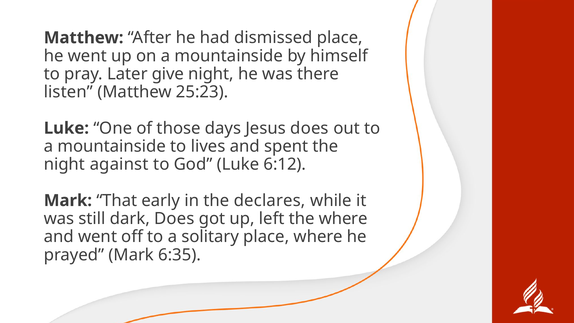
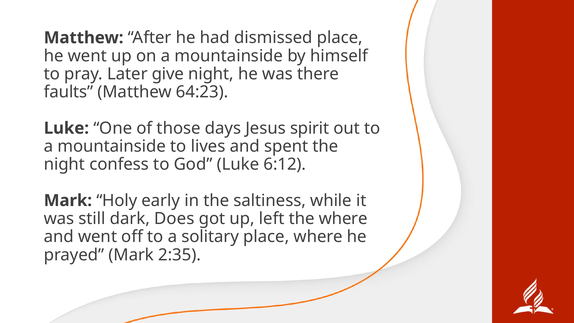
listen: listen -> faults
25:23: 25:23 -> 64:23
Jesus does: does -> spirit
against: against -> confess
That: That -> Holy
declares: declares -> saltiness
6:35: 6:35 -> 2:35
